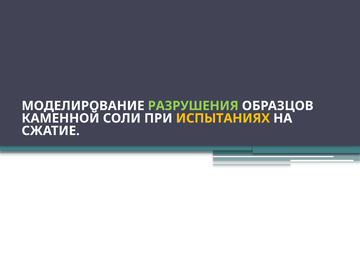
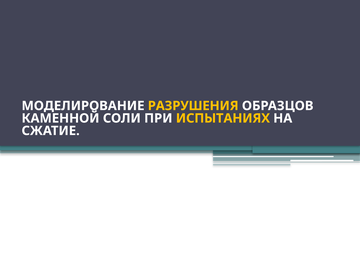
РАЗРУШЕНИЯ colour: light green -> yellow
